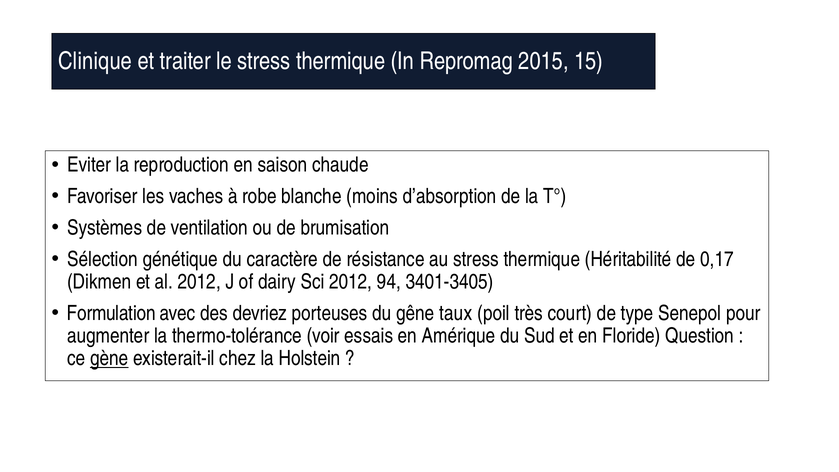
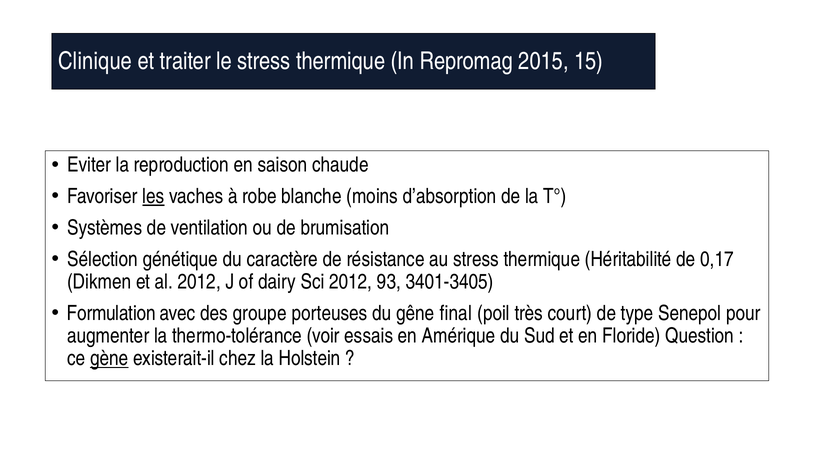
les underline: none -> present
94: 94 -> 93
devriez: devriez -> groupe
taux: taux -> final
